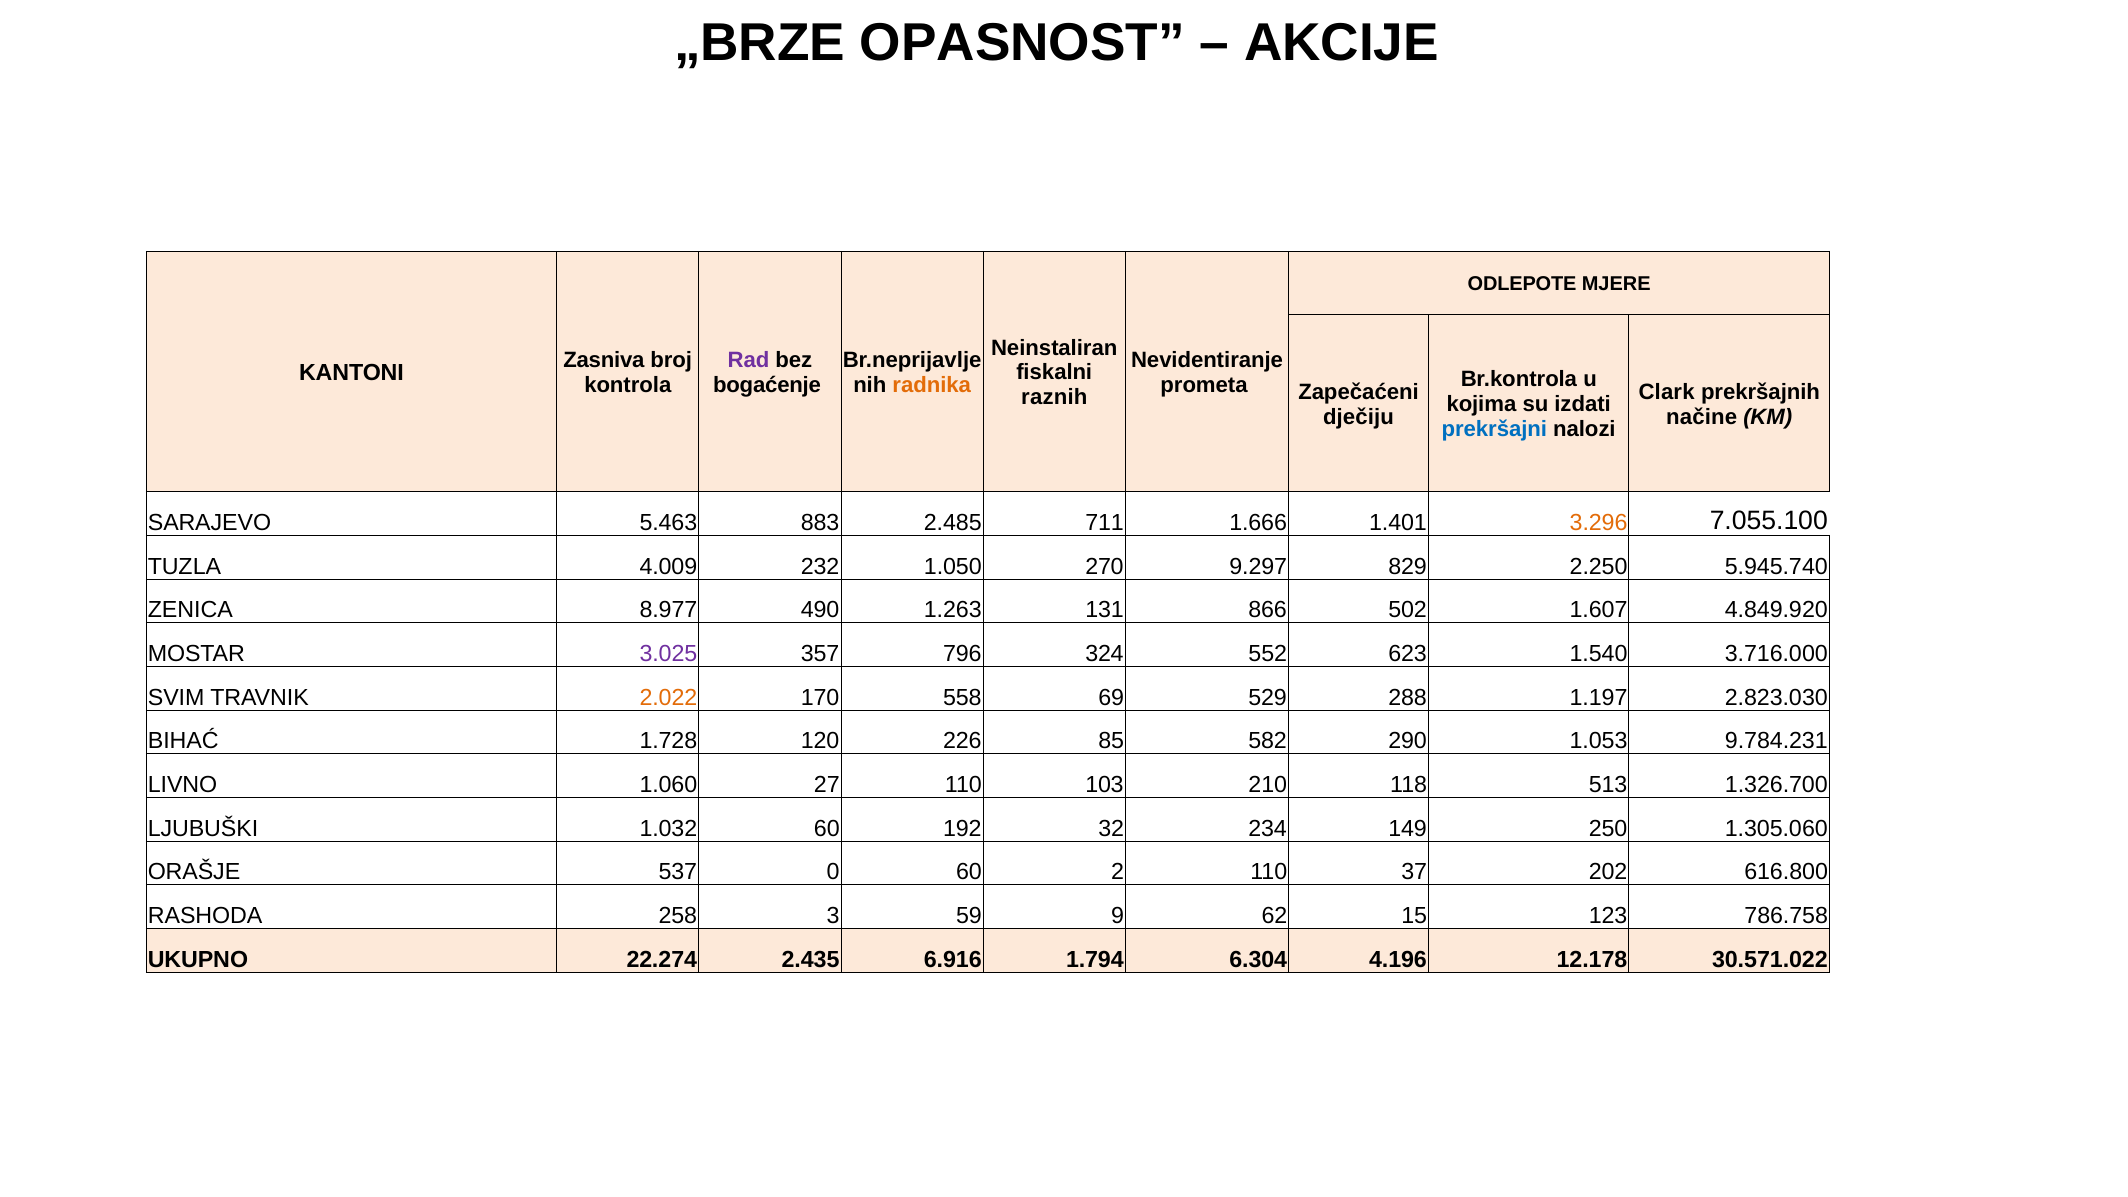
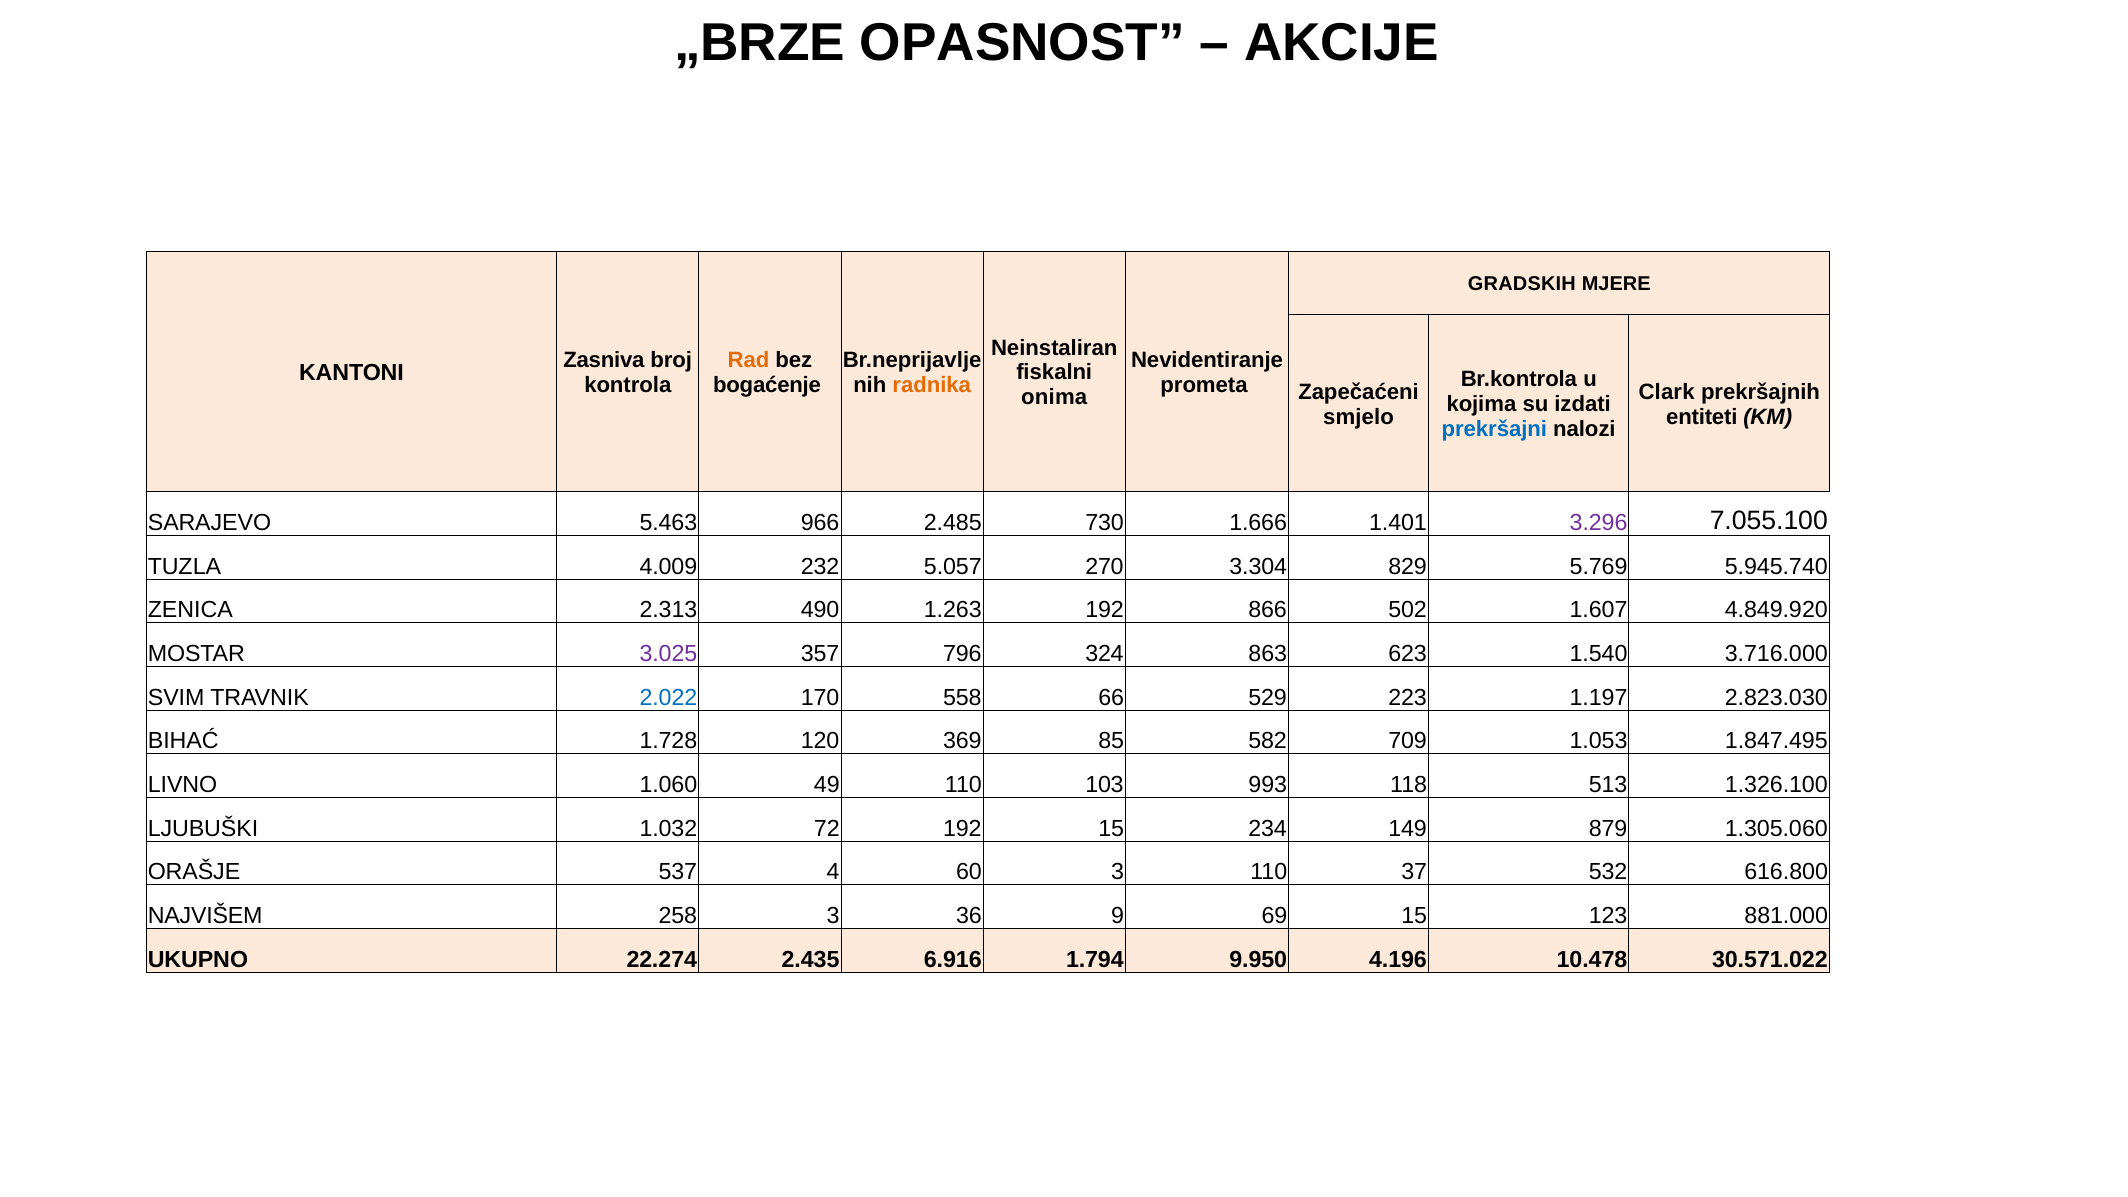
ODLEPOTE: ODLEPOTE -> GRADSKIH
Rad colour: purple -> orange
raznih: raznih -> onima
dječiju: dječiju -> smjelo
načine: načine -> entiteti
883: 883 -> 966
711: 711 -> 730
3.296 colour: orange -> purple
1.050: 1.050 -> 5.057
9.297: 9.297 -> 3.304
2.250: 2.250 -> 5.769
8.977: 8.977 -> 2.313
1.263 131: 131 -> 192
552: 552 -> 863
2.022 colour: orange -> blue
69: 69 -> 66
288: 288 -> 223
226: 226 -> 369
290: 290 -> 709
9.784.231: 9.784.231 -> 1.847.495
27: 27 -> 49
210: 210 -> 993
1.326.700: 1.326.700 -> 1.326.100
1.032 60: 60 -> 72
192 32: 32 -> 15
250: 250 -> 879
0: 0 -> 4
60 2: 2 -> 3
202: 202 -> 532
RASHODA: RASHODA -> NAJVIŠEM
59: 59 -> 36
62: 62 -> 69
786.758: 786.758 -> 881.000
6.304: 6.304 -> 9.950
12.178: 12.178 -> 10.478
